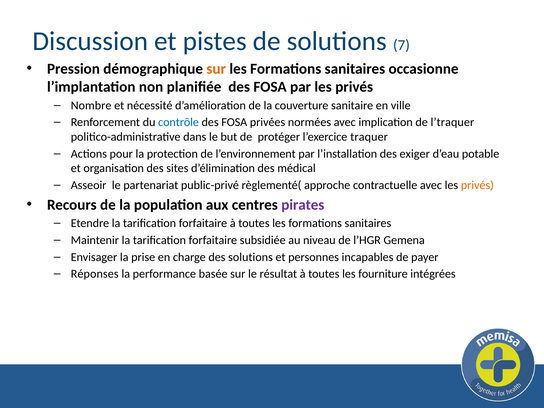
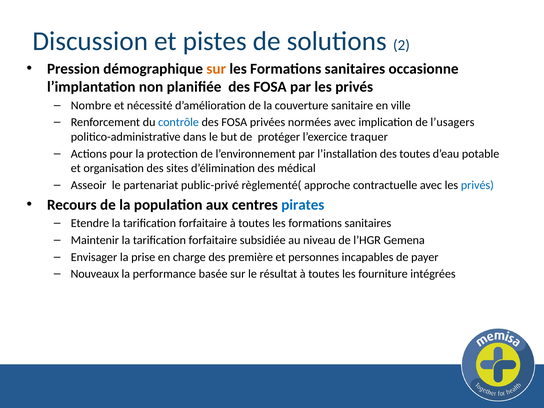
7: 7 -> 2
l’traquer: l’traquer -> l’usagers
des exiger: exiger -> toutes
privés at (477, 185) colour: orange -> blue
pirates colour: purple -> blue
des solutions: solutions -> première
Réponses: Réponses -> Nouveaux
